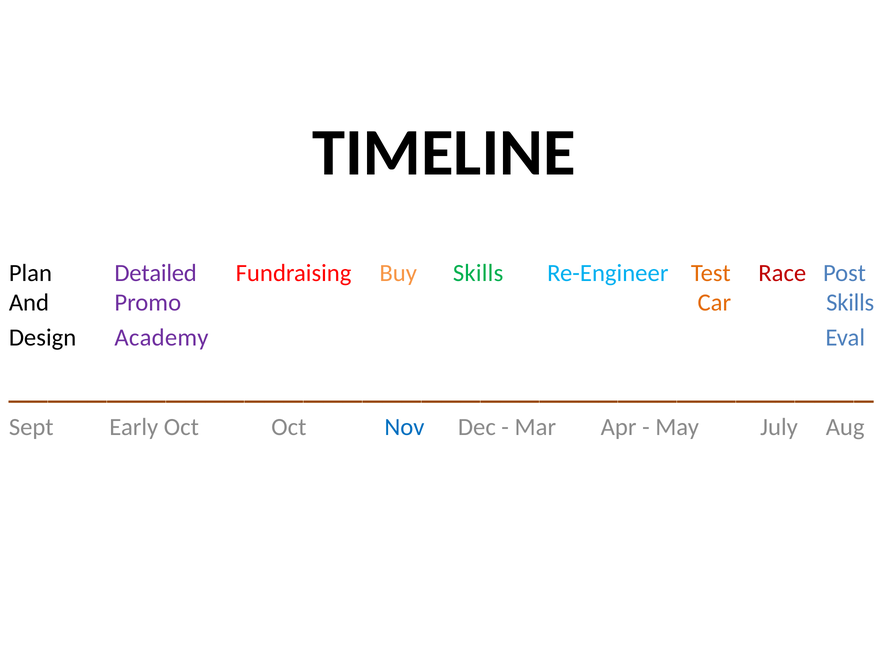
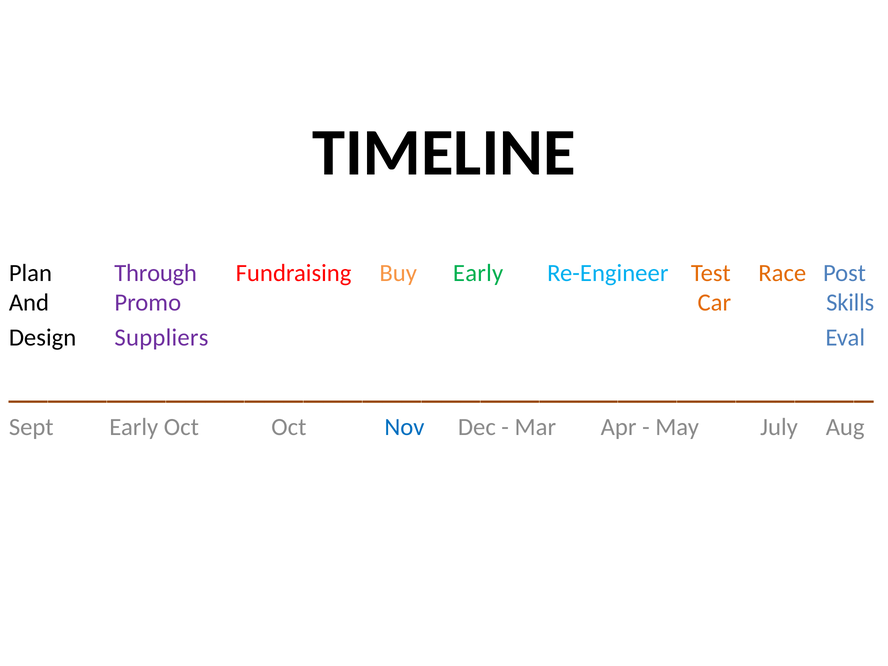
Detailed: Detailed -> Through
Buy Skills: Skills -> Early
Race colour: red -> orange
Academy: Academy -> Suppliers
